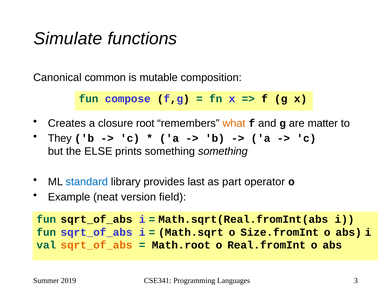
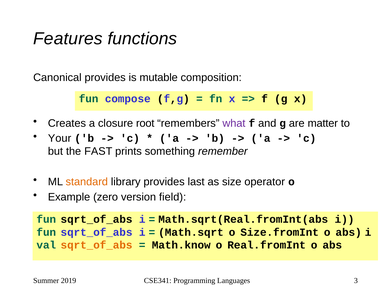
Simulate: Simulate -> Features
Canonical common: common -> provides
what colour: orange -> purple
They: They -> Your
ELSE: ELSE -> FAST
something something: something -> remember
standard colour: blue -> orange
part: part -> size
neat: neat -> zero
Math.root: Math.root -> Math.know
